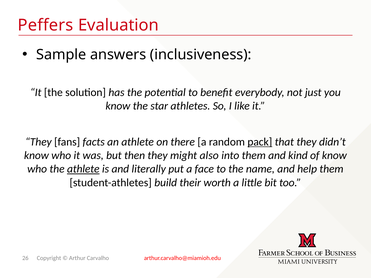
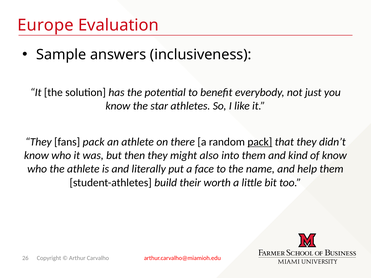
Peffers: Peffers -> Europe
fans facts: facts -> pack
athlete at (83, 169) underline: present -> none
